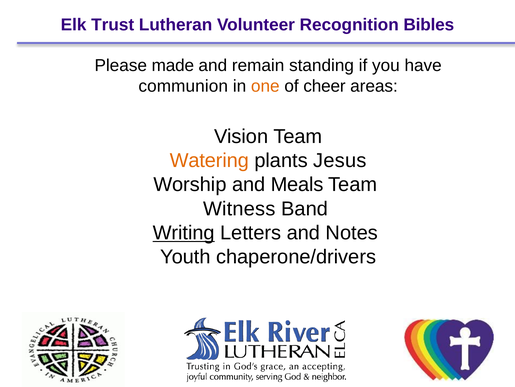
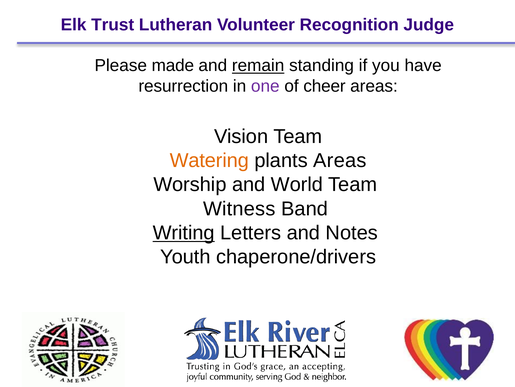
Bibles: Bibles -> Judge
remain underline: none -> present
communion: communion -> resurrection
one colour: orange -> purple
plants Jesus: Jesus -> Areas
Meals: Meals -> World
